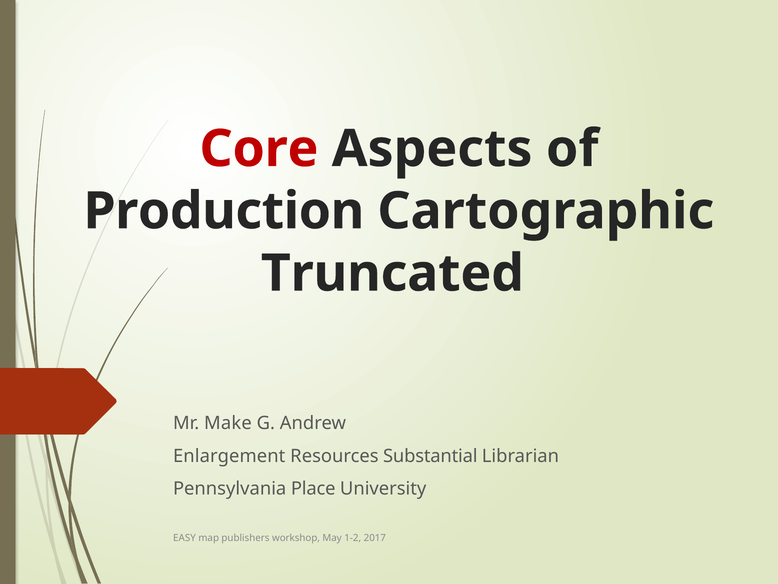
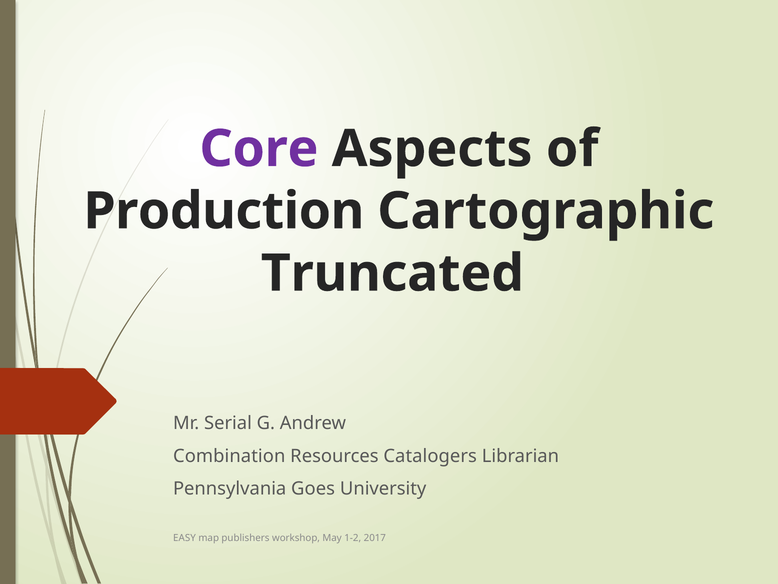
Core colour: red -> purple
Make: Make -> Serial
Enlargement: Enlargement -> Combination
Substantial: Substantial -> Catalogers
Place: Place -> Goes
